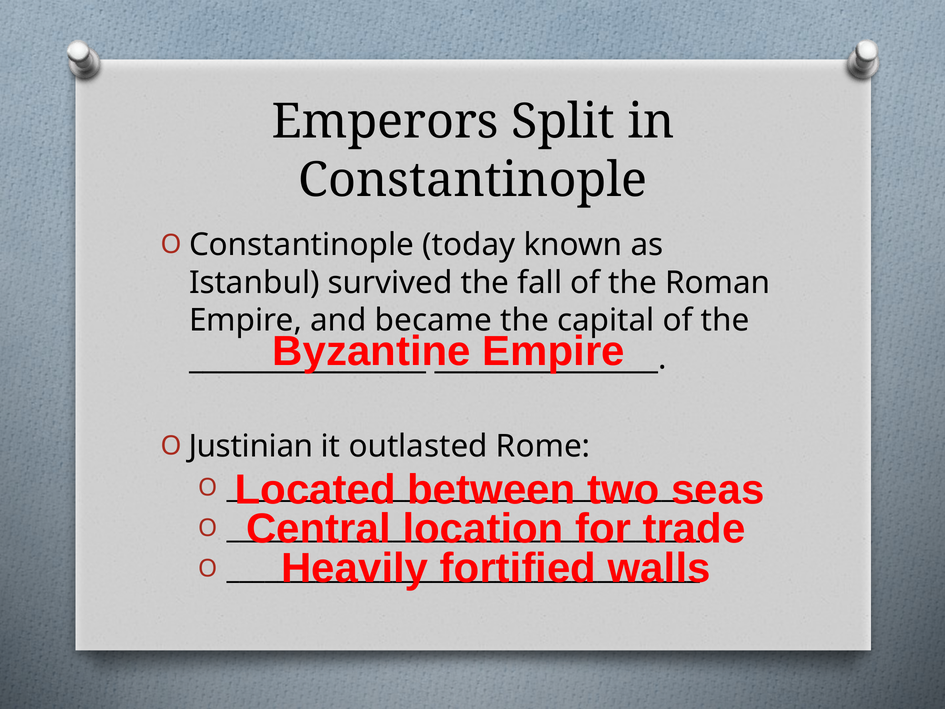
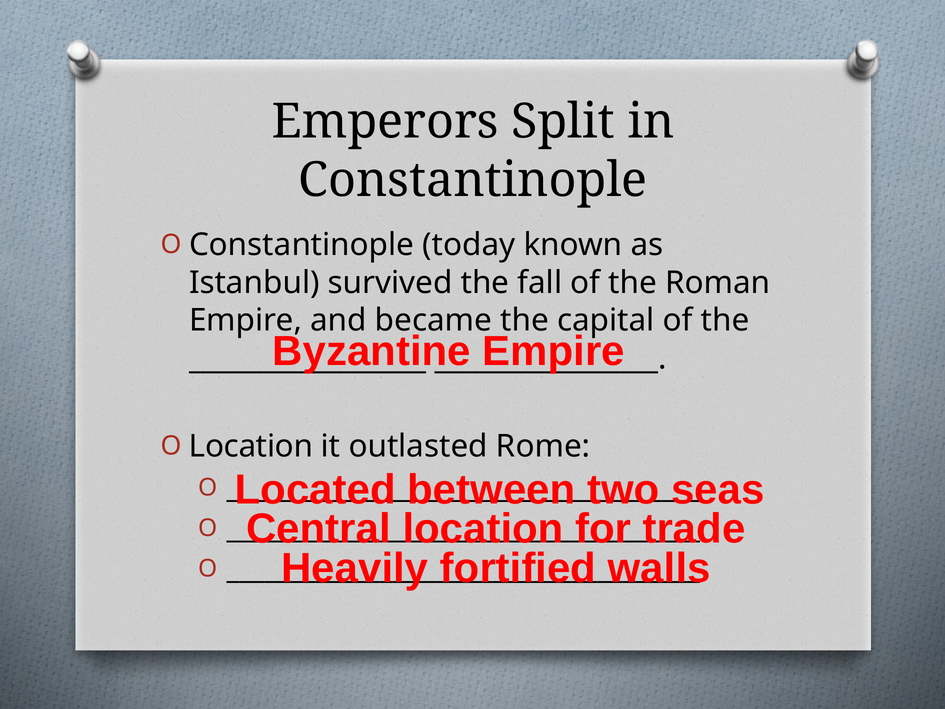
Justinian at (251, 446): Justinian -> Location
